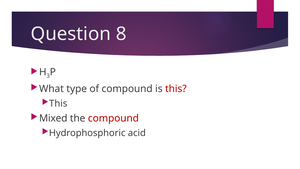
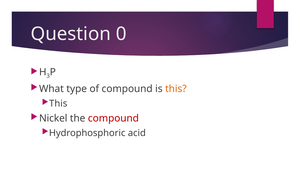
8: 8 -> 0
this at (176, 89) colour: red -> orange
Mixed: Mixed -> Nickel
